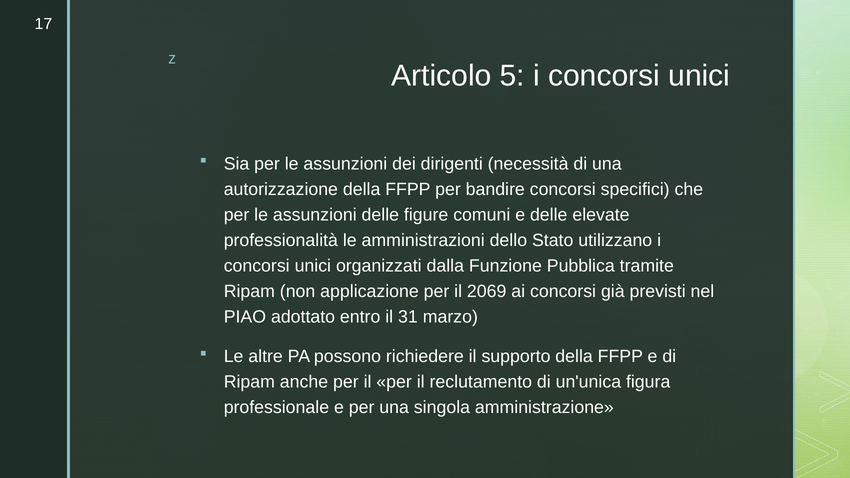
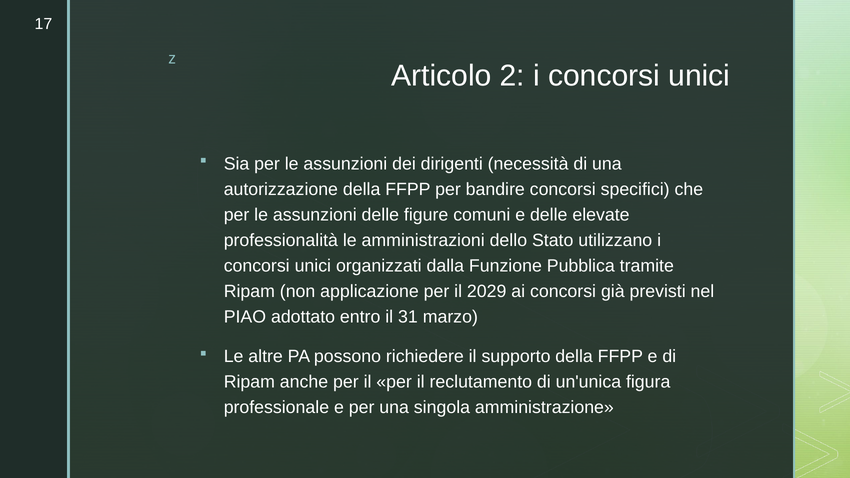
5: 5 -> 2
2069: 2069 -> 2029
